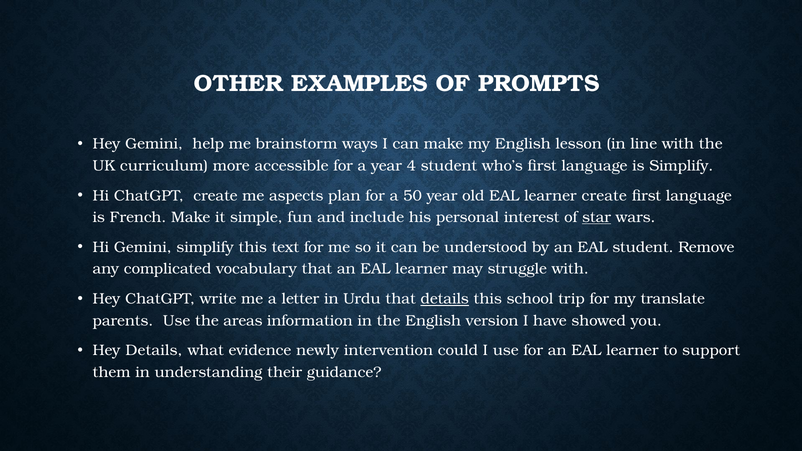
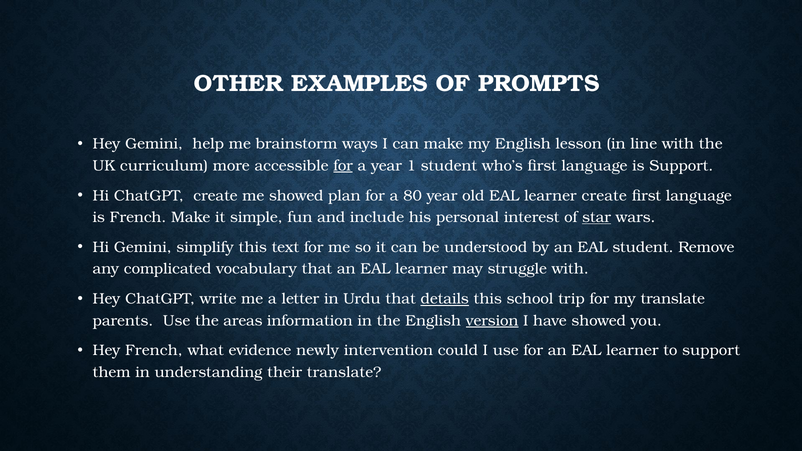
for at (343, 166) underline: none -> present
4: 4 -> 1
is Simplify: Simplify -> Support
me aspects: aspects -> showed
50: 50 -> 80
version underline: none -> present
Hey Details: Details -> French
their guidance: guidance -> translate
